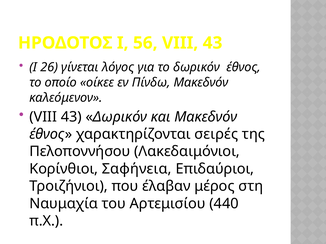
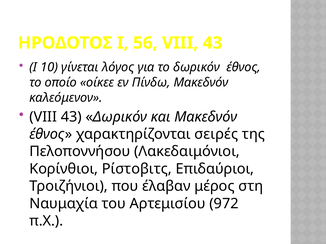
26: 26 -> 10
Σαφήνεια: Σαφήνεια -> Ρίστοβιτς
440: 440 -> 972
